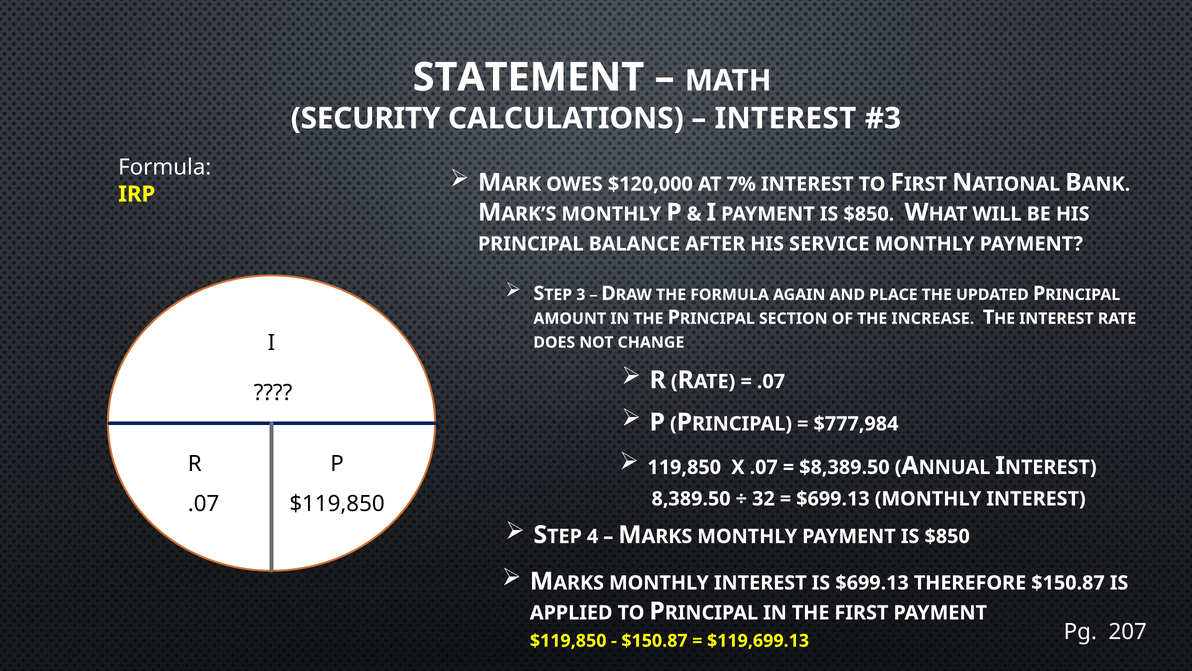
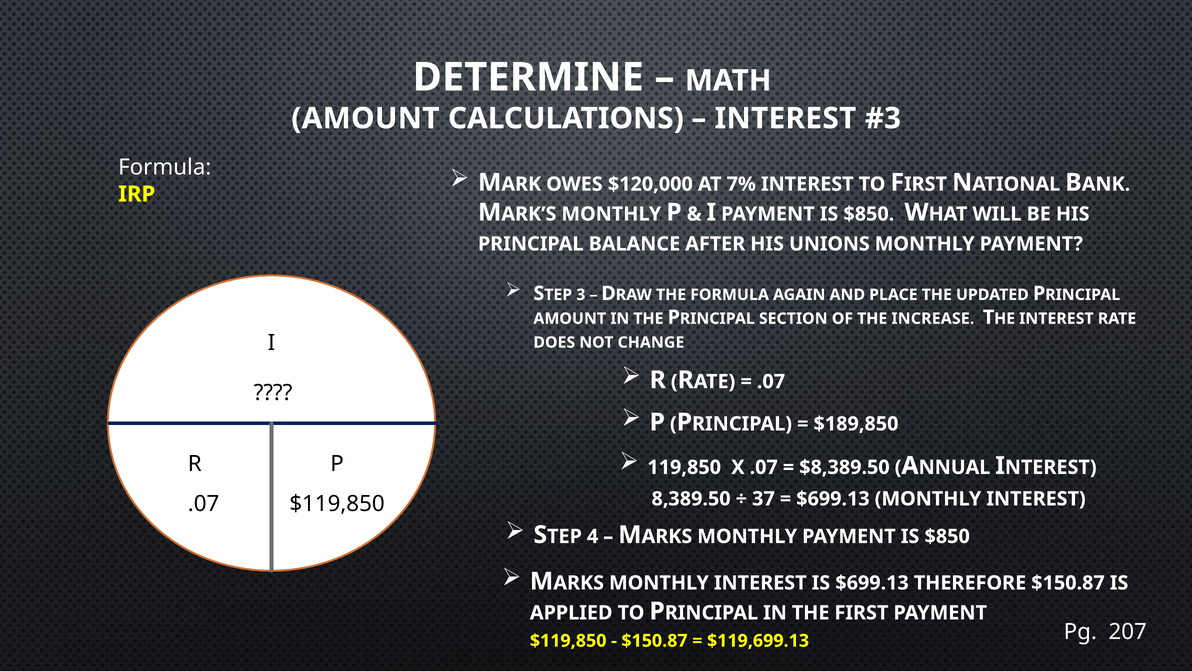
STATEMENT: STATEMENT -> DETERMINE
SECURITY at (366, 118): SECURITY -> AMOUNT
SERVICE: SERVICE -> UNIONS
$777,984: $777,984 -> $189,850
32: 32 -> 37
